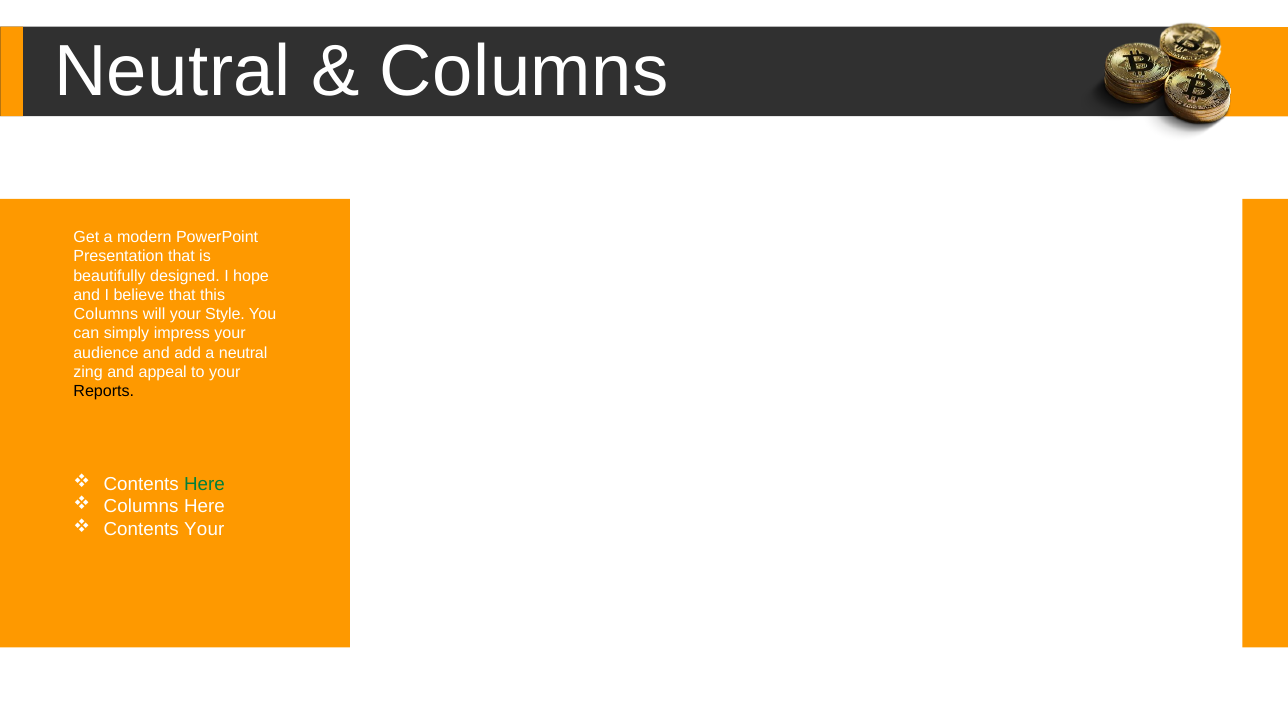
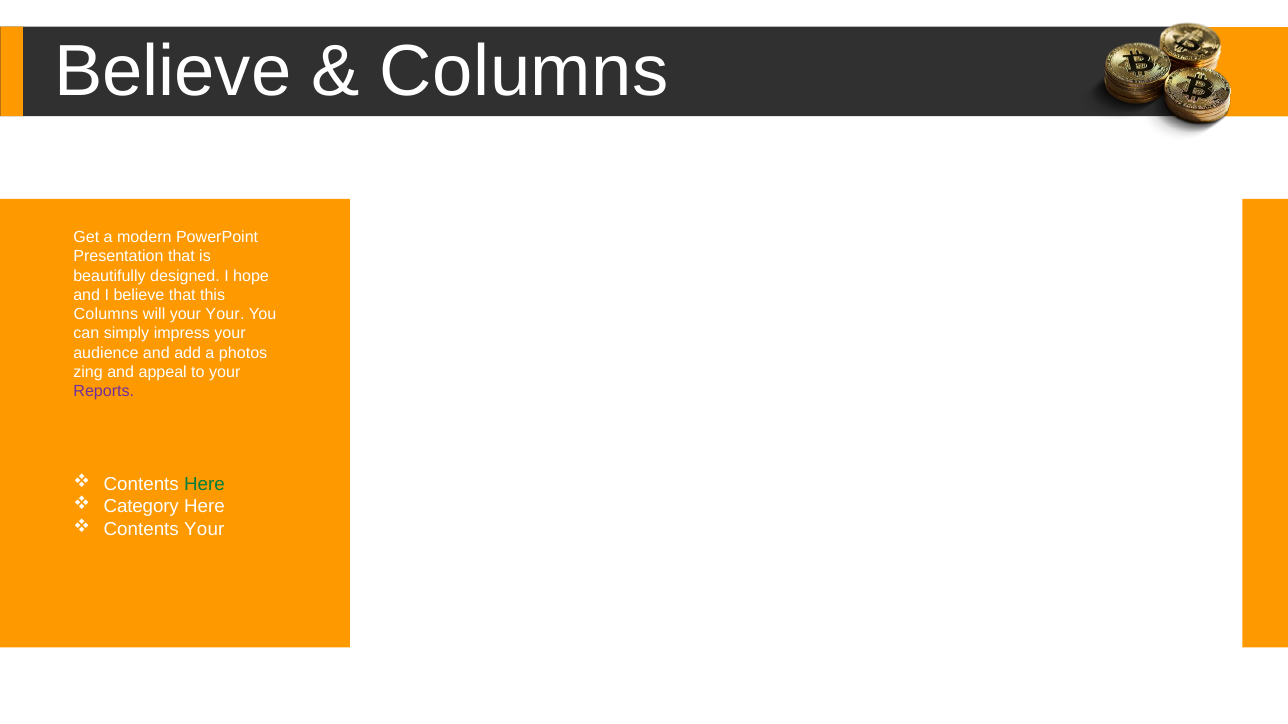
Neutral at (172, 71): Neutral -> Believe
your Style: Style -> Your
a neutral: neutral -> photos
Reports colour: black -> purple
Columns at (141, 507): Columns -> Category
